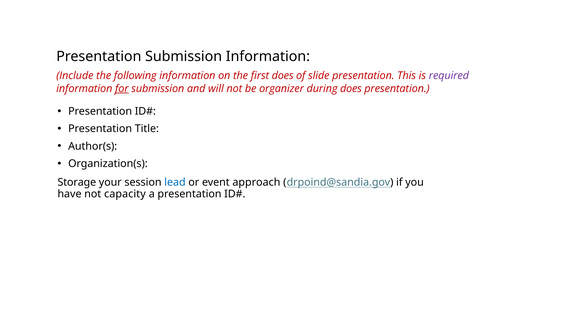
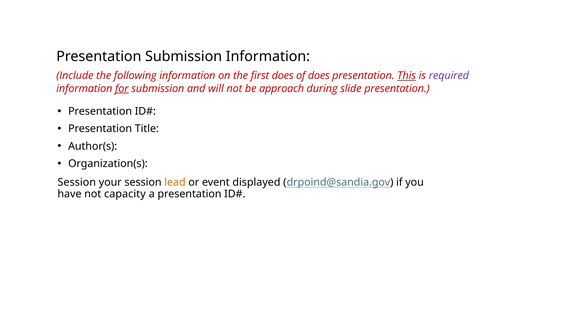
of slide: slide -> does
This underline: none -> present
organizer: organizer -> approach
during does: does -> slide
Storage at (77, 182): Storage -> Session
lead colour: blue -> orange
approach: approach -> displayed
